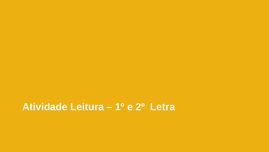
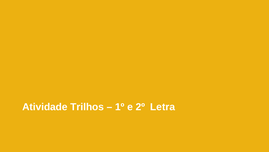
Leitura: Leitura -> Trilhos
